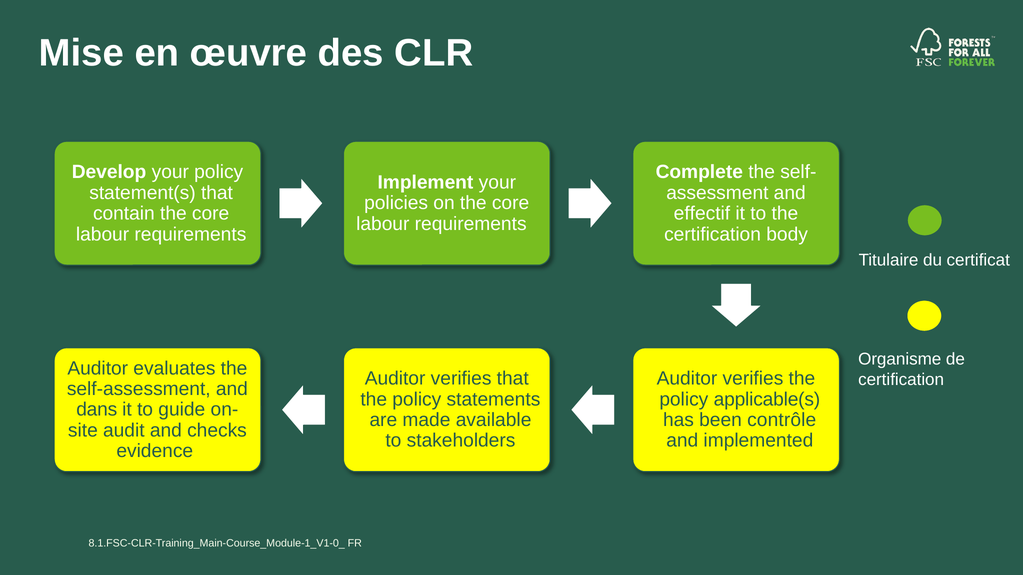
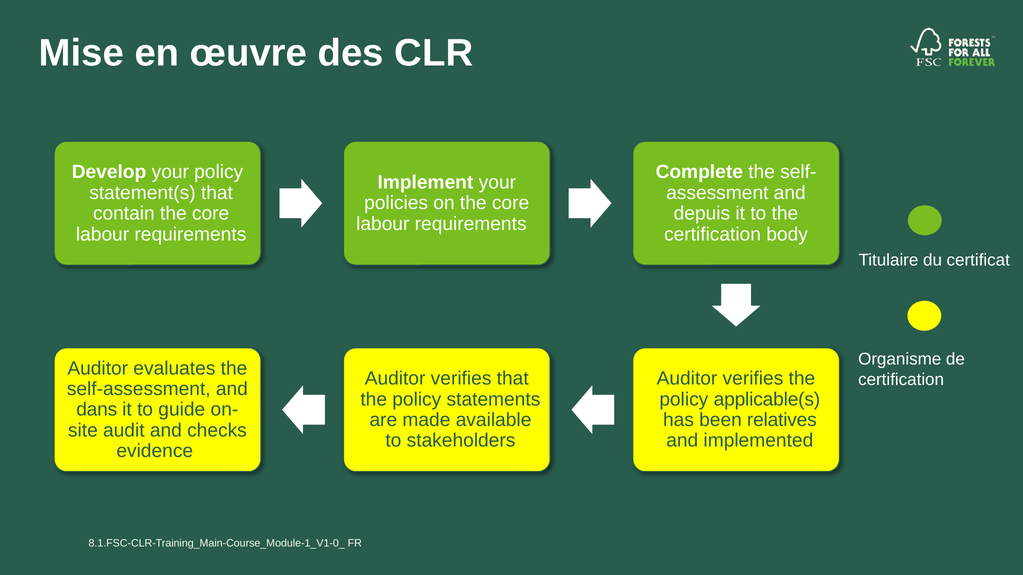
effectif: effectif -> depuis
contrôle: contrôle -> relatives
